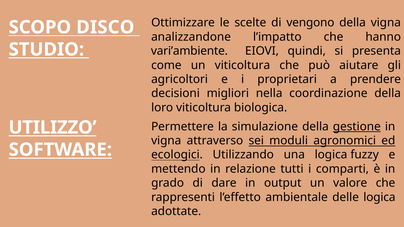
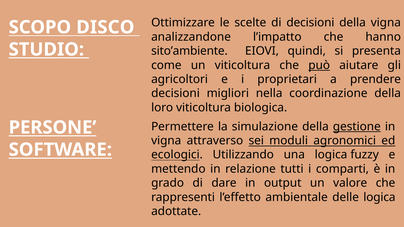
di vengono: vengono -> decisioni
vari’ambiente: vari’ambiente -> sito’ambiente
può underline: none -> present
UTILIZZO: UTILIZZO -> PERSONE
